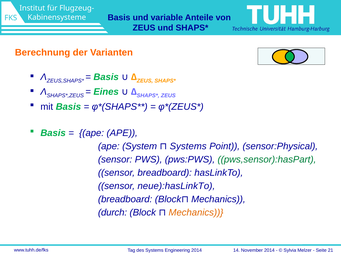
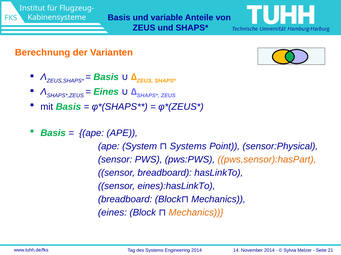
pws,sensor):hasPart colour: green -> orange
neue):hasLinkTo: neue):hasLinkTo -> eines):hasLinkTo
durch at (113, 213): durch -> eines
